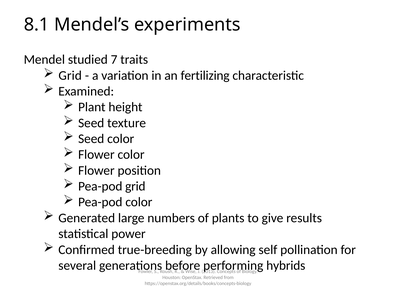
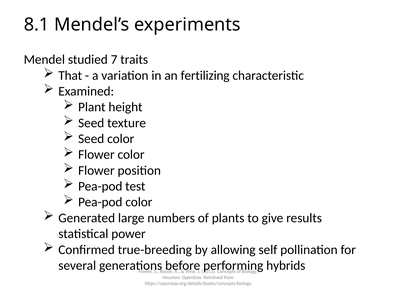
Grid at (70, 75): Grid -> That
Pea-pod grid: grid -> test
